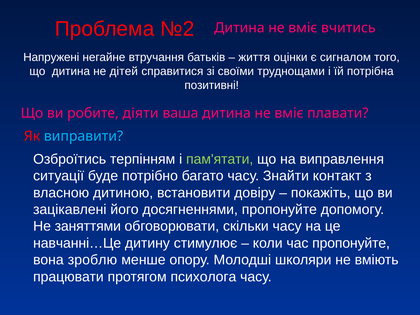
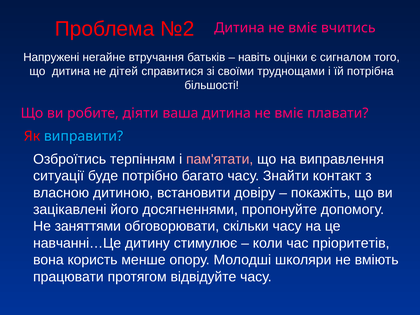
життя: життя -> навіть
позитивні: позитивні -> більшості
пам'ятати colour: light green -> pink
час пропонуйте: пропонуйте -> пріоритетів
зроблю: зроблю -> користь
психолога: психолога -> відвідуйте
